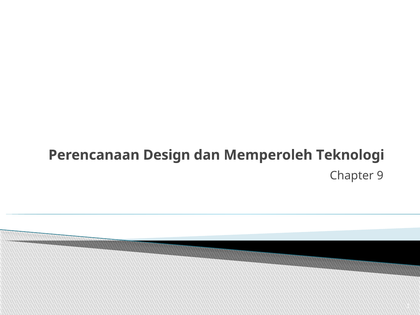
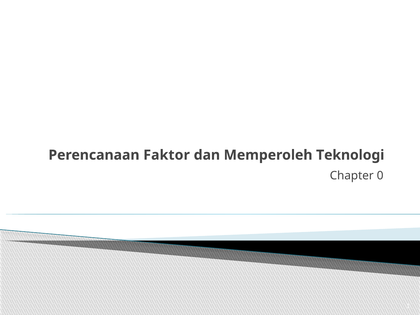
Design: Design -> Faktor
9: 9 -> 0
